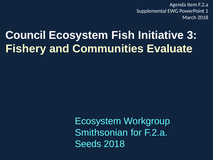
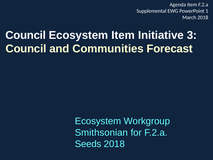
Ecosystem Fish: Fish -> Item
Fishery at (26, 49): Fishery -> Council
Evaluate: Evaluate -> Forecast
